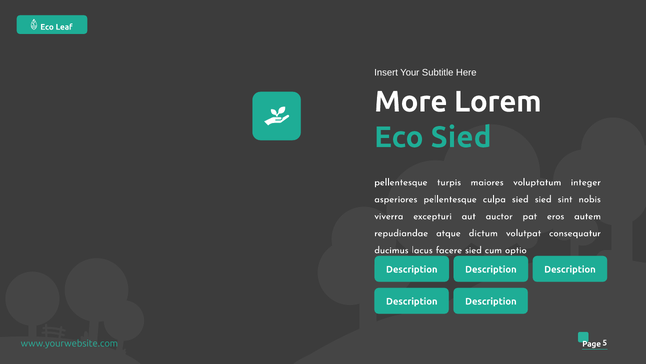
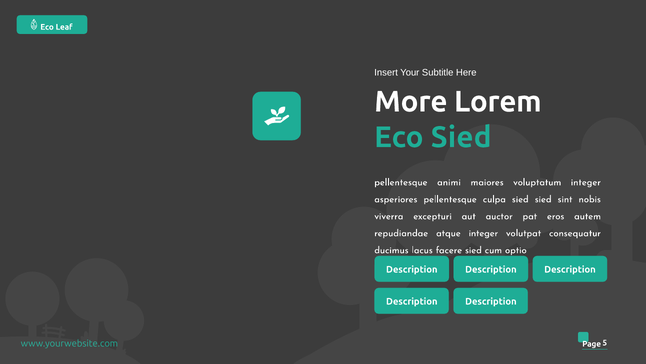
turpis: turpis -> animi
atque dictum: dictum -> integer
